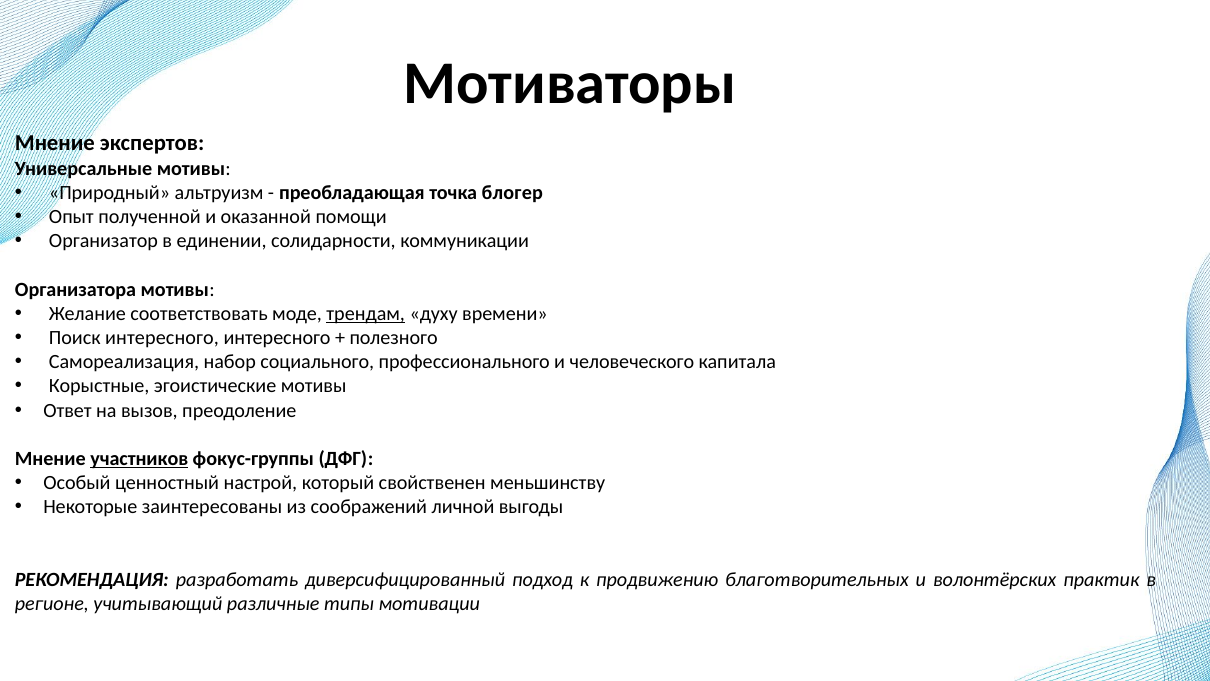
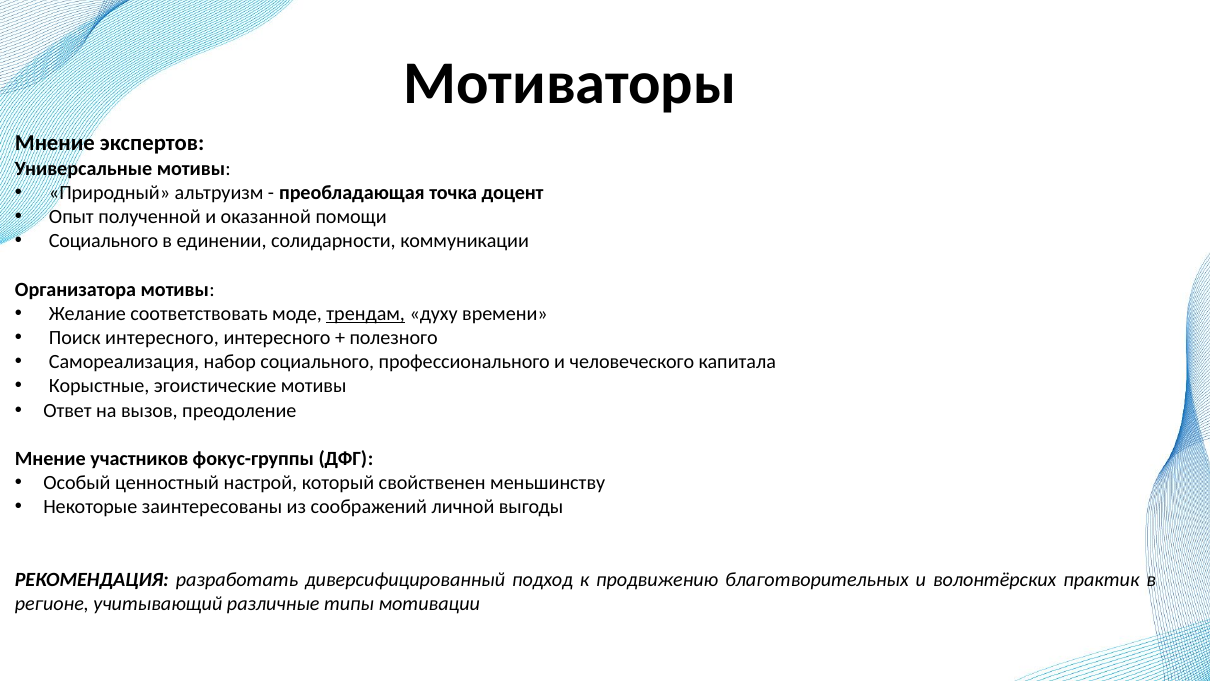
блогер: блогер -> доцент
Организатор at (103, 241): Организатор -> Социального
участников underline: present -> none
